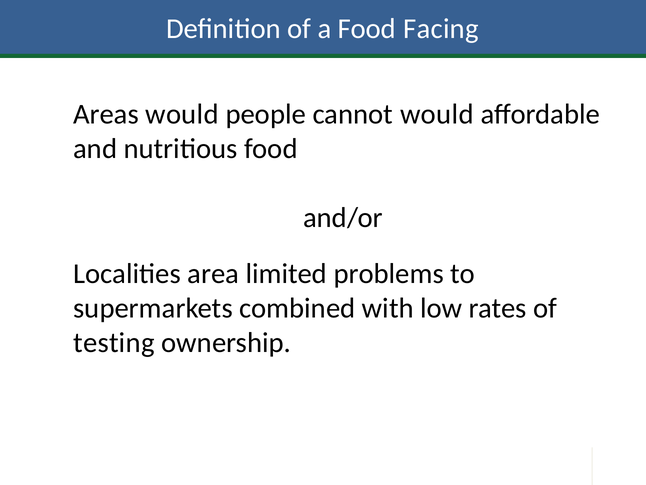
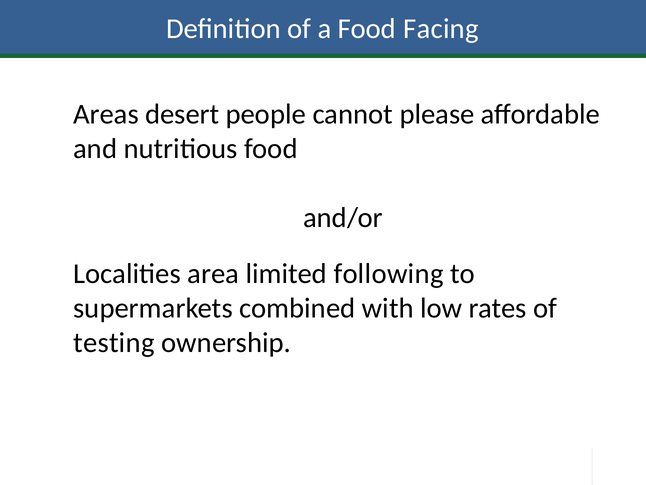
Areas would: would -> desert
cannot would: would -> please
problems: problems -> following
